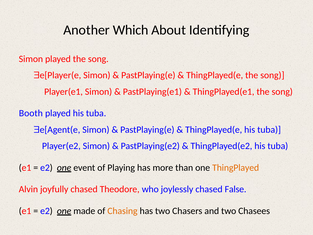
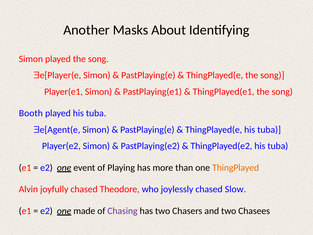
Which: Which -> Masks
False: False -> Slow
Chasing colour: orange -> purple
